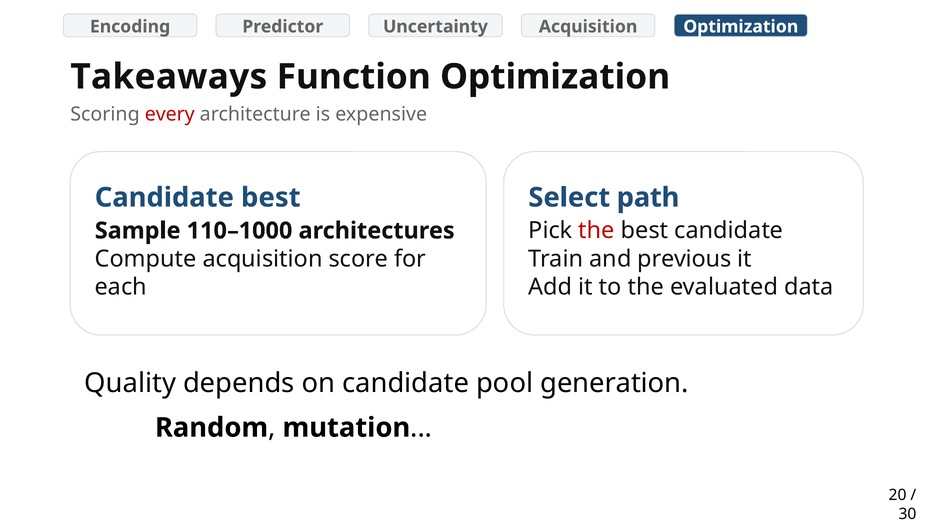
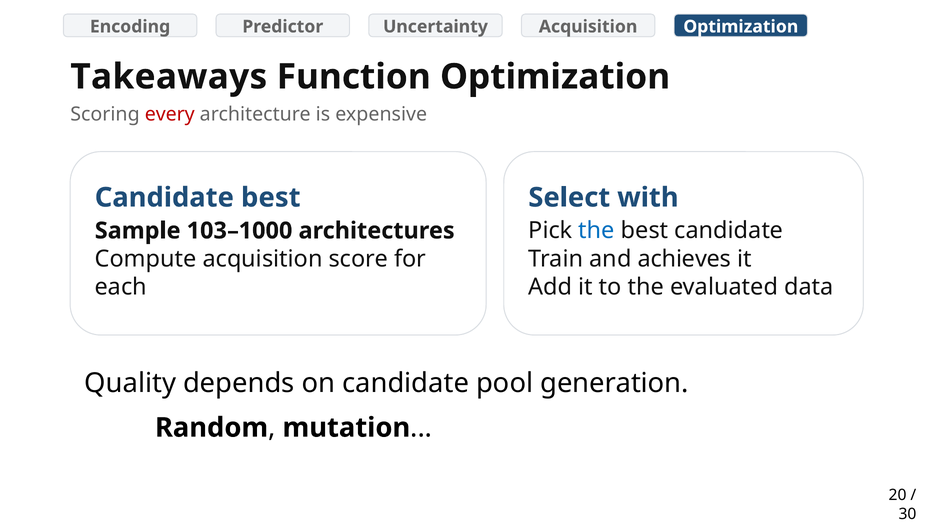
path: path -> with
the at (597, 231) colour: red -> blue
110–1000: 110–1000 -> 103–1000
previous: previous -> achieves
